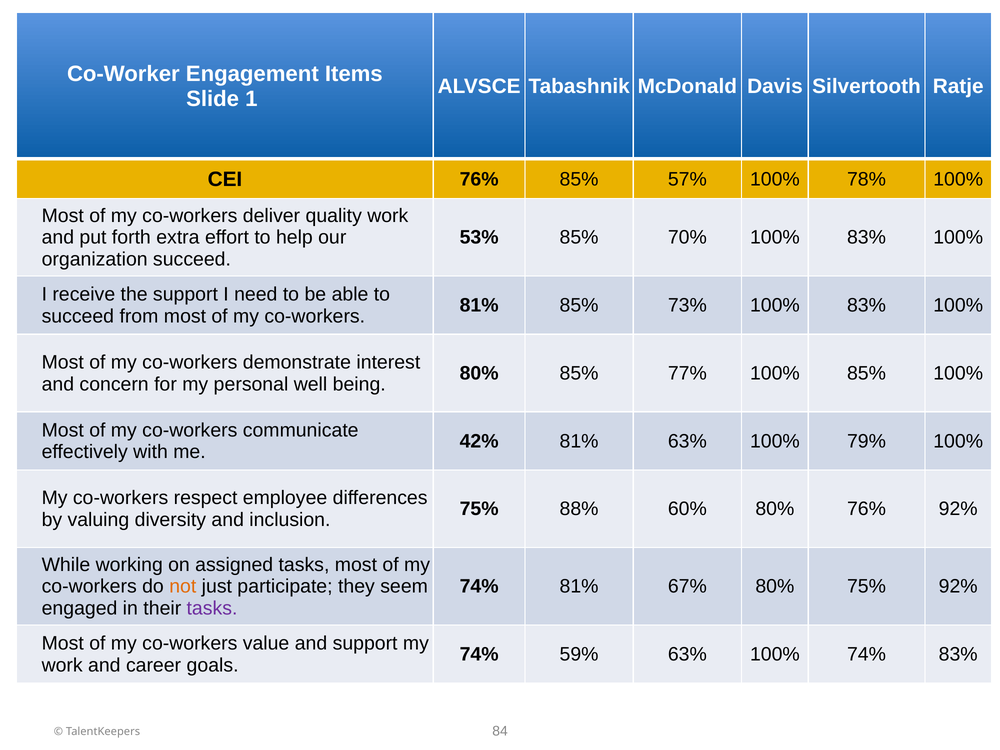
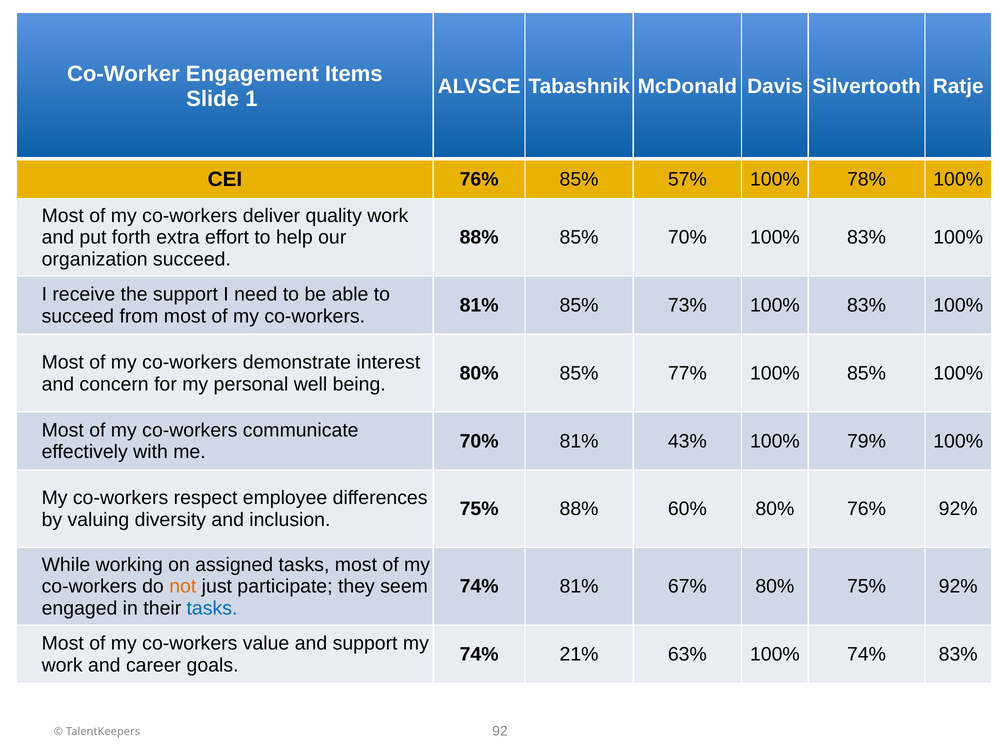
53% at (479, 238): 53% -> 88%
42% at (479, 441): 42% -> 70%
81% 63%: 63% -> 43%
tasks at (212, 608) colour: purple -> blue
59%: 59% -> 21%
84: 84 -> 92
